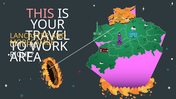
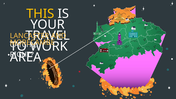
THIS colour: pink -> yellow
